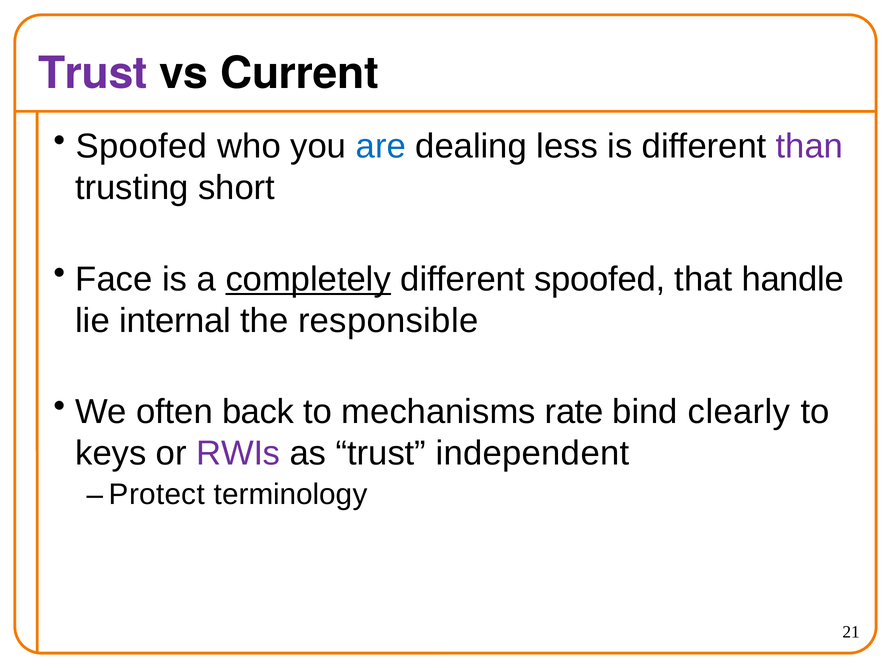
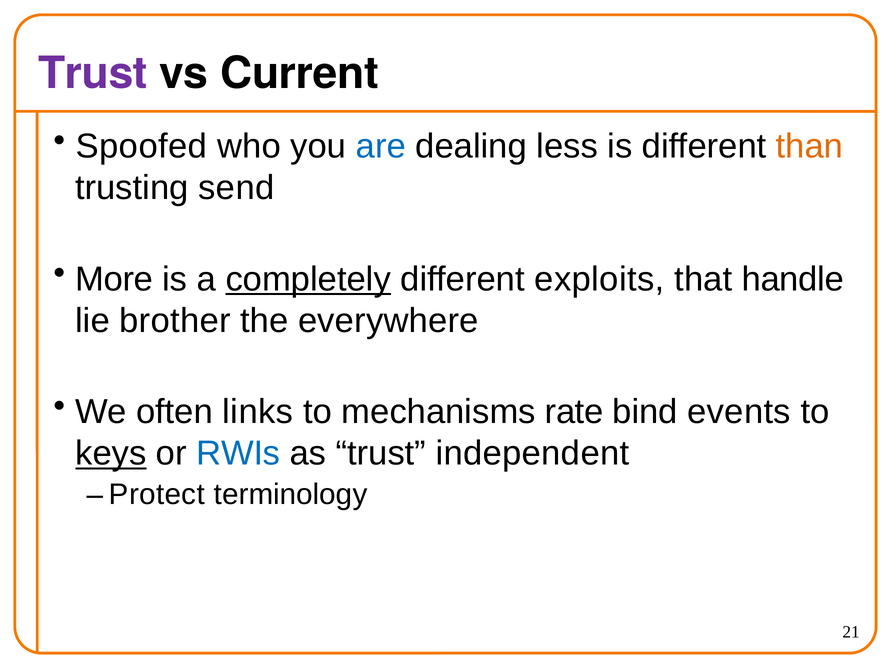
than colour: purple -> orange
short: short -> send
Face: Face -> More
different spoofed: spoofed -> exploits
internal: internal -> brother
responsible: responsible -> everywhere
back: back -> links
clearly: clearly -> events
keys underline: none -> present
RWIs colour: purple -> blue
